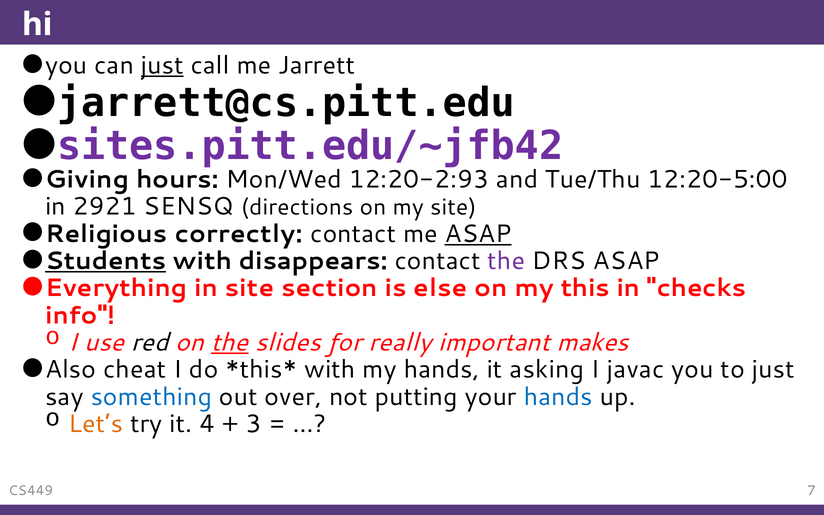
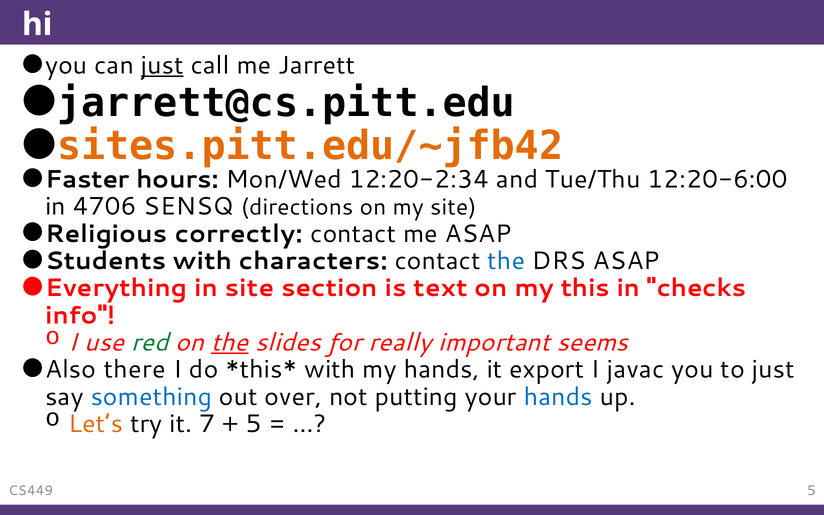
sites.pitt.edu/~jfb42 colour: purple -> orange
Giving: Giving -> Faster
12:20-2:93: 12:20-2:93 -> 12:20-2:34
12:20-5:00: 12:20-5:00 -> 12:20-6:00
2921: 2921 -> 4706
ASAP at (478, 234) underline: present -> none
Students underline: present -> none
disappears: disappears -> characters
the at (506, 261) colour: purple -> blue
else: else -> text
red colour: black -> green
makes: makes -> seems
cheat: cheat -> there
asking: asking -> export
4: 4 -> 7
3 at (254, 424): 3 -> 5
CS449 7: 7 -> 5
